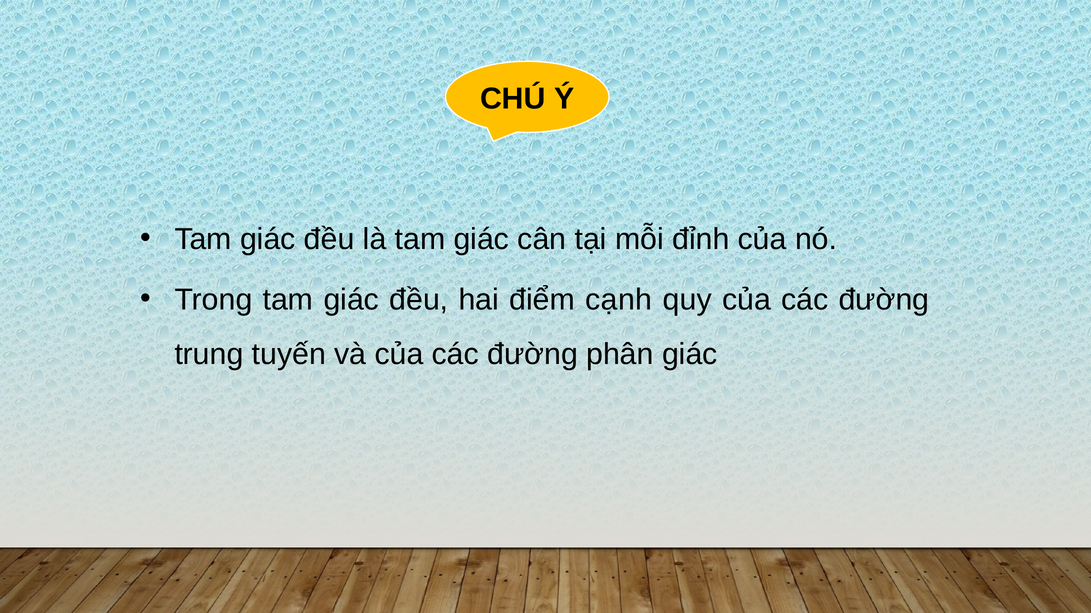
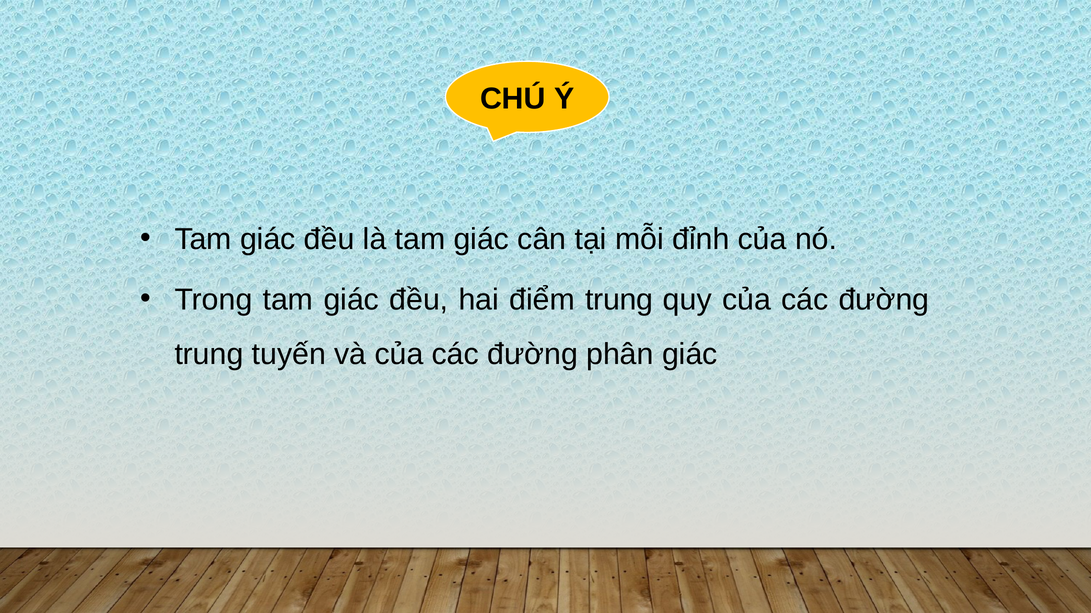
điểm cạnh: cạnh -> trung
